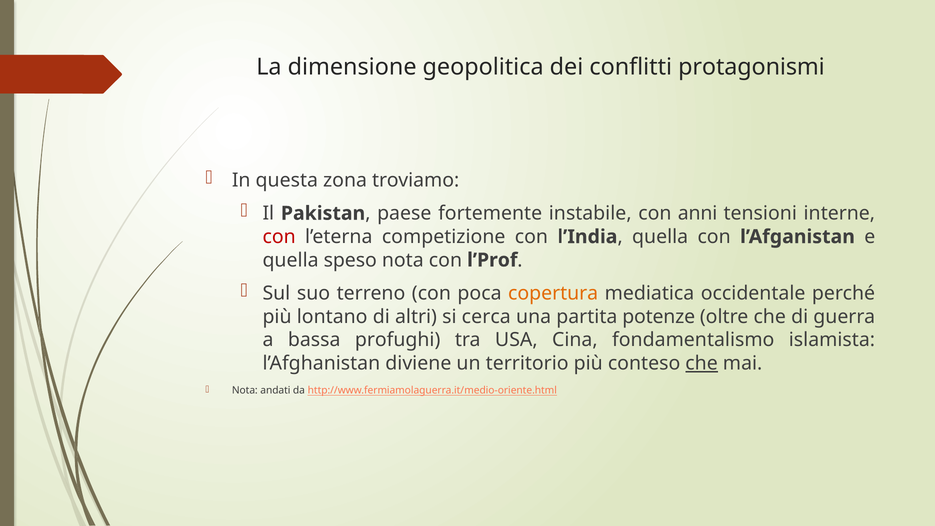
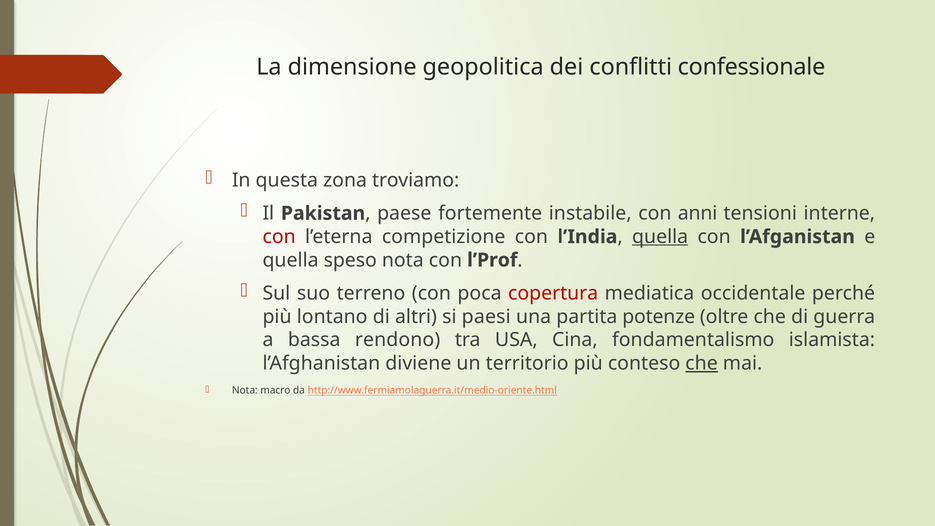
protagonismi: protagonismi -> confessionale
quella at (660, 237) underline: none -> present
copertura colour: orange -> red
cerca: cerca -> paesi
profughi: profughi -> rendono
andati: andati -> macro
